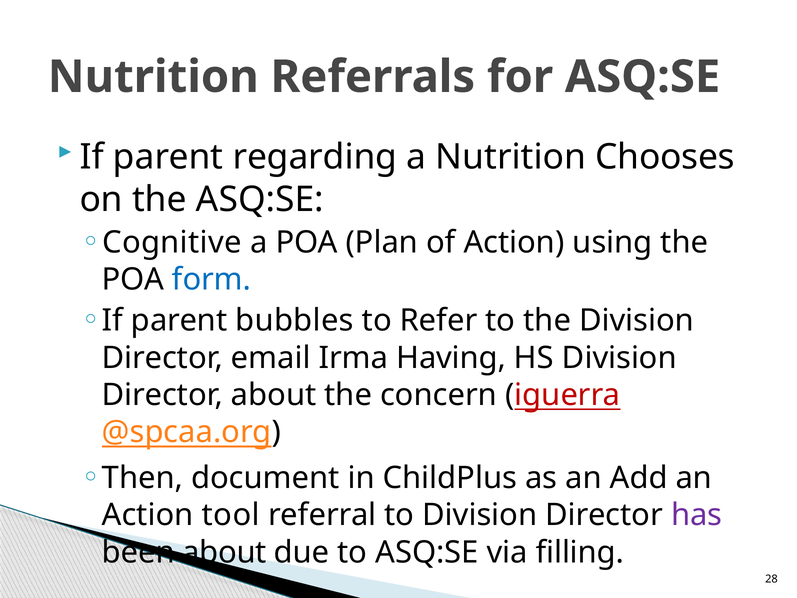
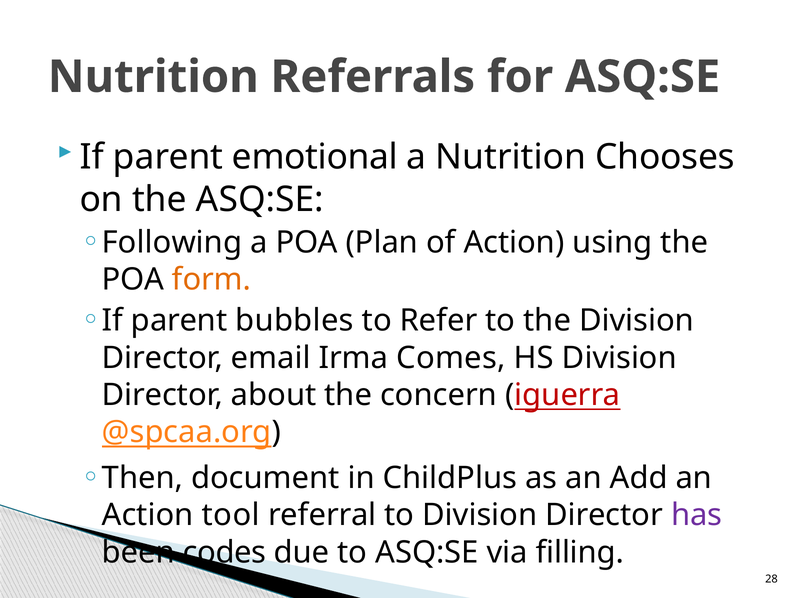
regarding: regarding -> emotional
Cognitive: Cognitive -> Following
form colour: blue -> orange
Having: Having -> Comes
been about: about -> codes
